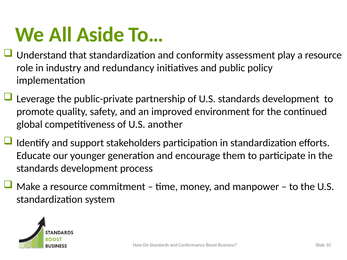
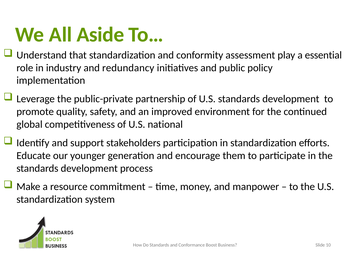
play a resource: resource -> essential
another: another -> national
